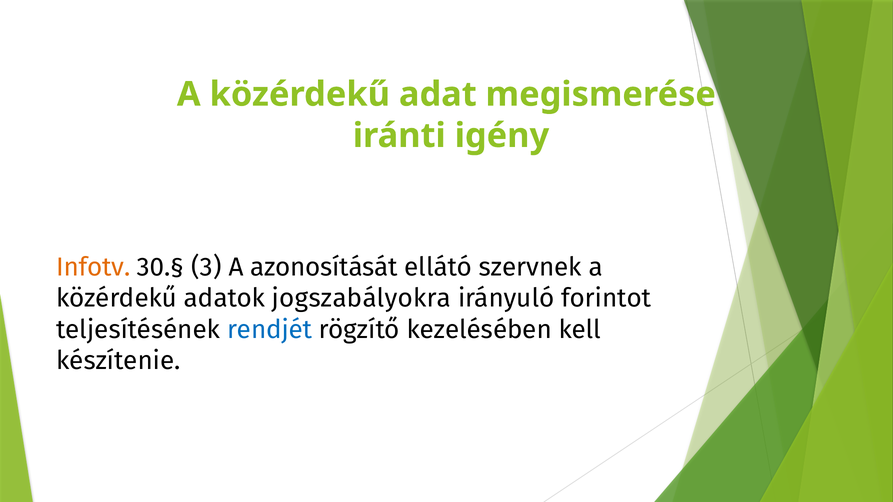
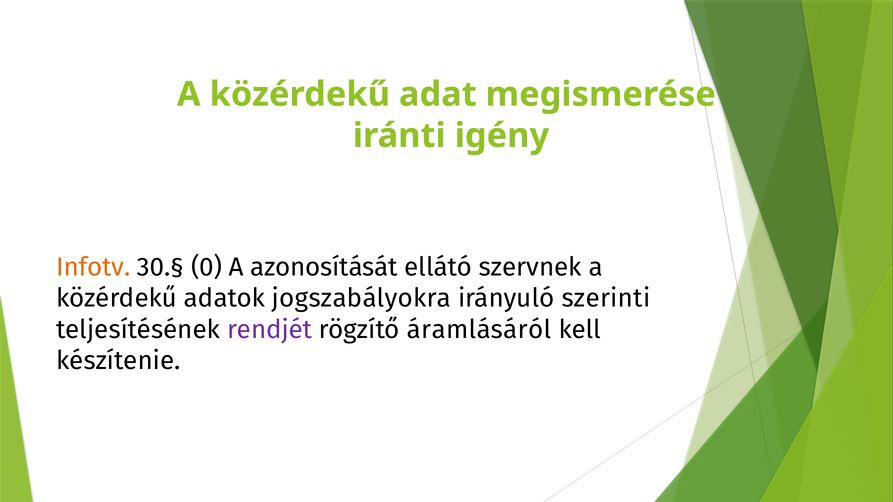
3: 3 -> 0
forintot: forintot -> szerinti
rendjét colour: blue -> purple
kezelésében: kezelésében -> áramlásáról
